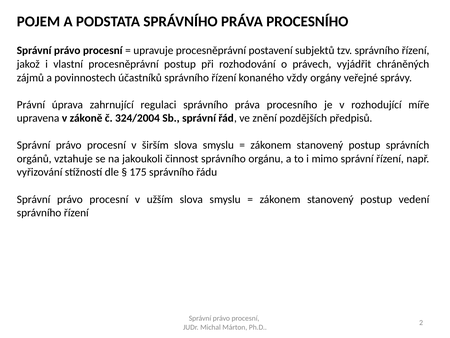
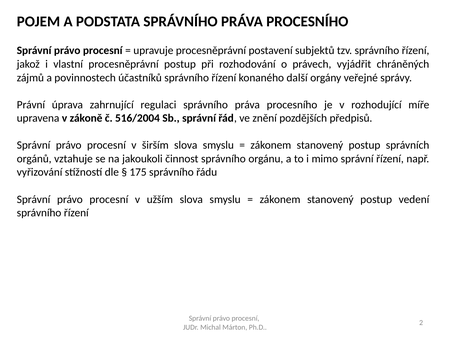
vždy: vždy -> další
324/2004: 324/2004 -> 516/2004
